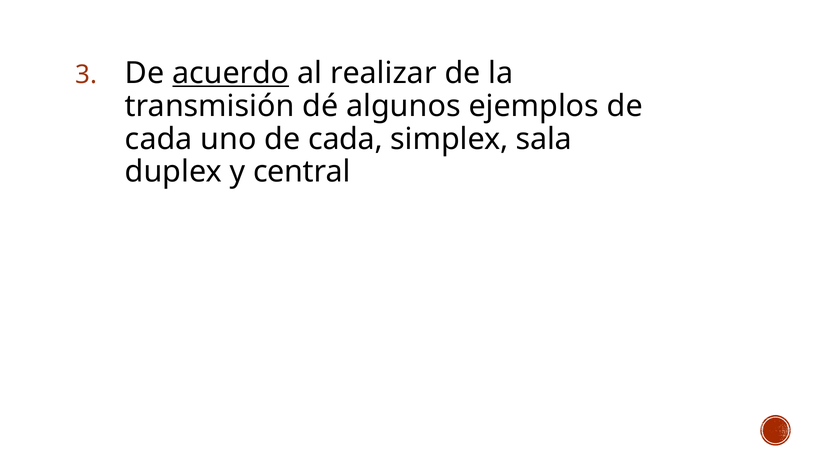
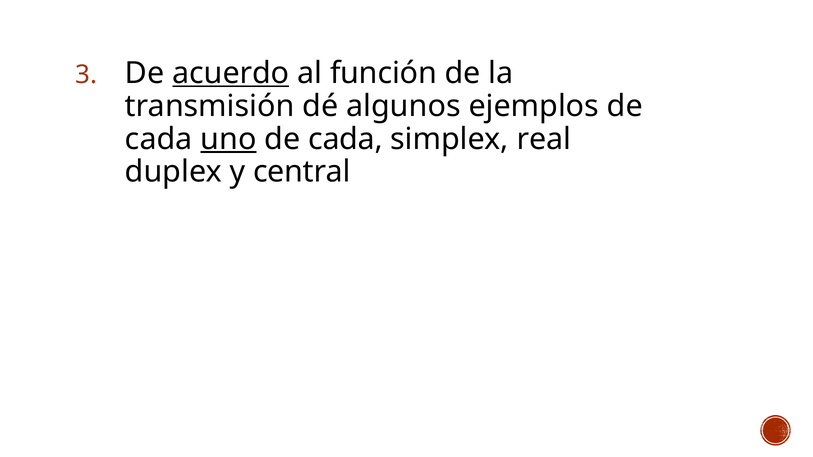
realizar: realizar -> función
uno underline: none -> present
sala: sala -> real
